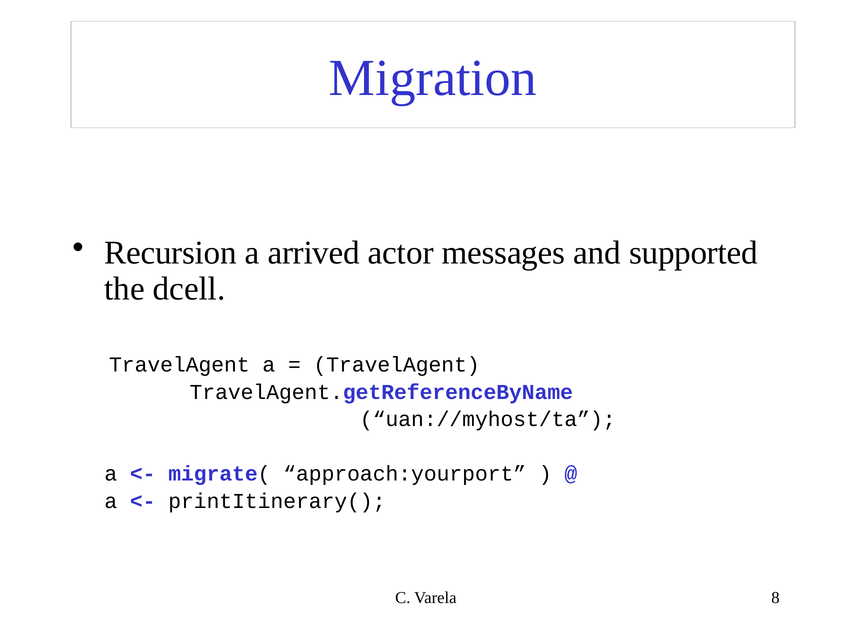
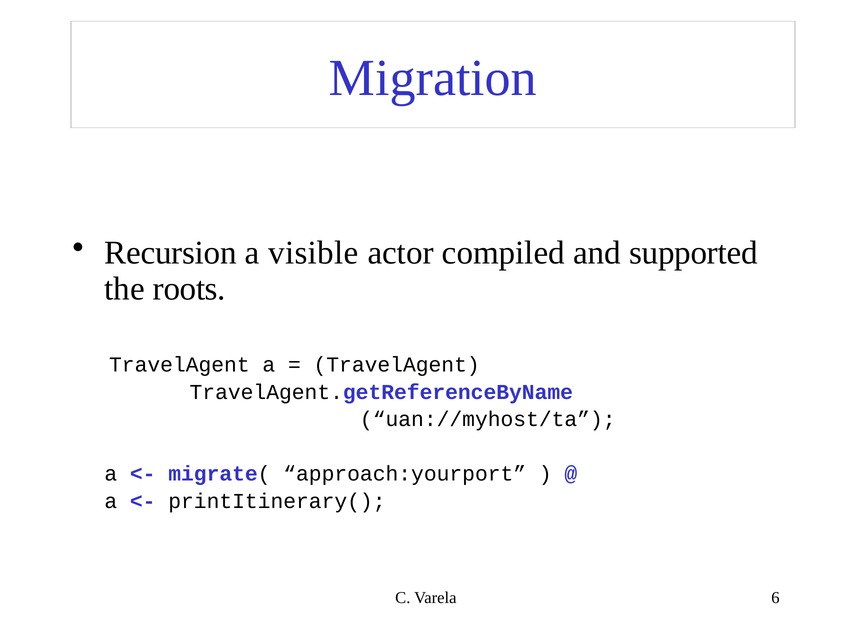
arrived: arrived -> visible
messages: messages -> compiled
dcell: dcell -> roots
8: 8 -> 6
